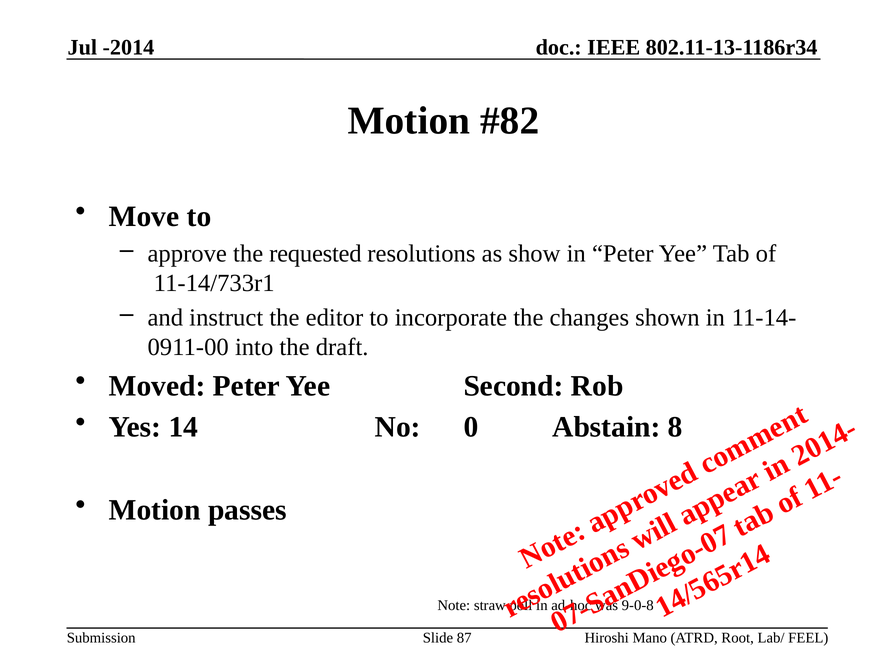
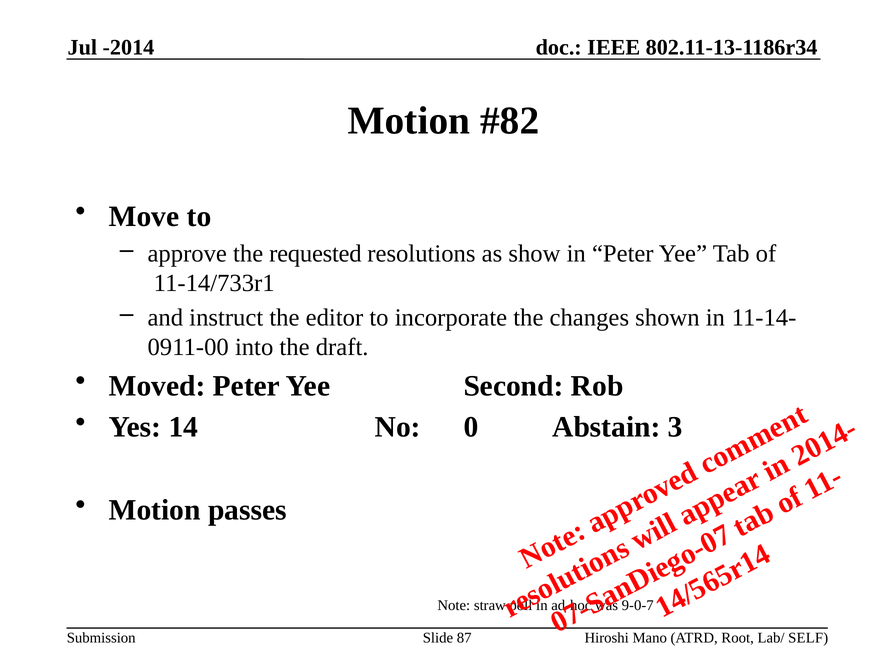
8: 8 -> 3
9-0-8: 9-0-8 -> 9-0-7
FEEL: FEEL -> SELF
